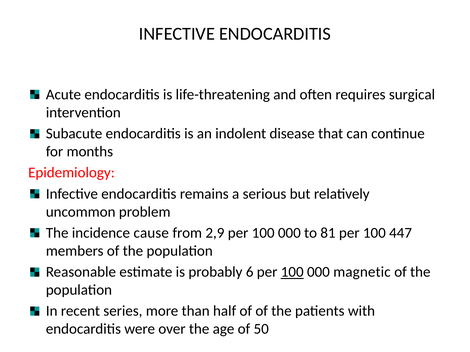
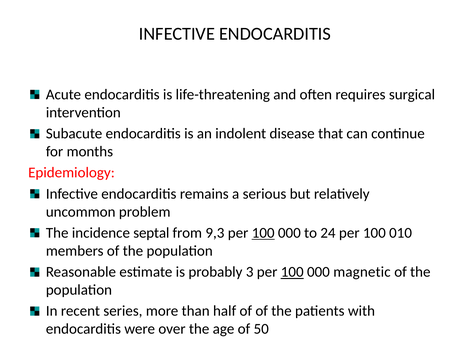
cause: cause -> septal
2,9: 2,9 -> 9,3
100 at (263, 233) underline: none -> present
81: 81 -> 24
447: 447 -> 010
6: 6 -> 3
